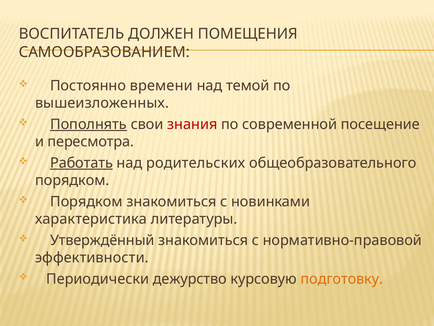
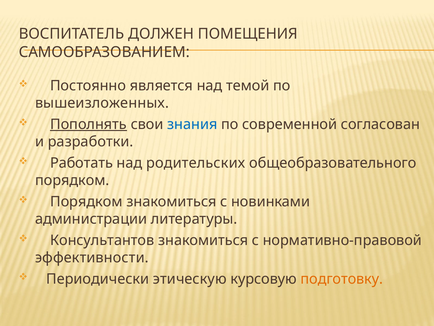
времени: времени -> является
знания colour: red -> blue
посещение: посещение -> согласован
пересмотра: пересмотра -> разработки
Работать underline: present -> none
характеристика: характеристика -> администрации
Утверждённый: Утверждённый -> Консультантов
дежурство: дежурство -> этическую
